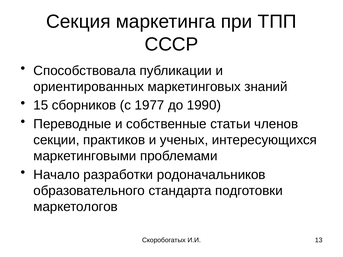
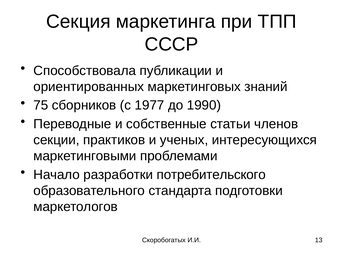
15: 15 -> 75
родоначальников: родоначальников -> потребительского
